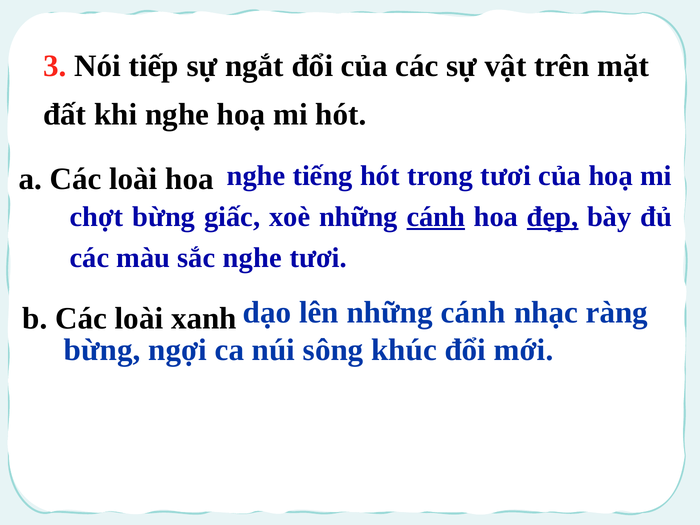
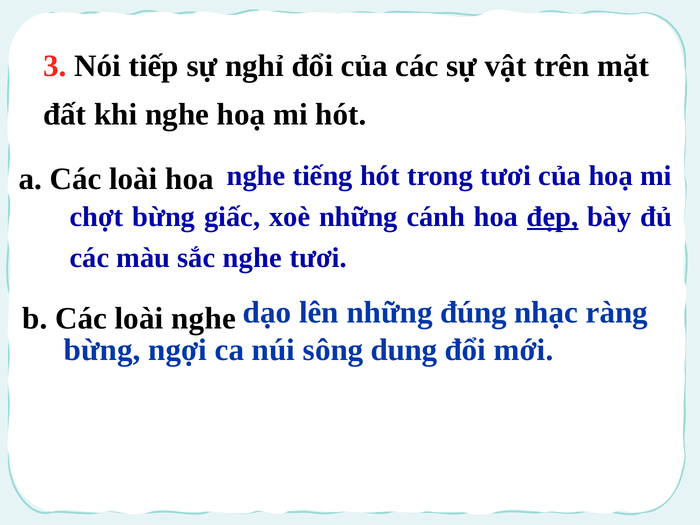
ngắt: ngắt -> nghỉ
cánh at (436, 217) underline: present -> none
lên những cánh: cánh -> đúng
loài xanh: xanh -> nghe
khúc: khúc -> dung
